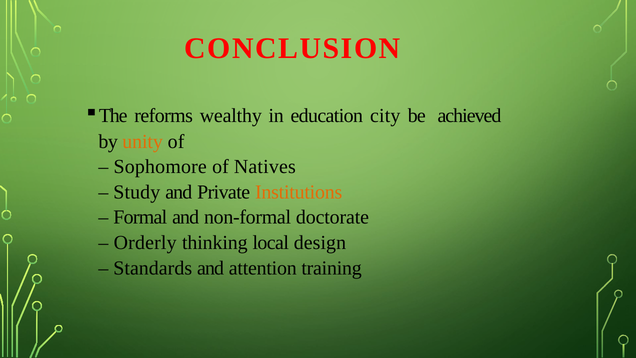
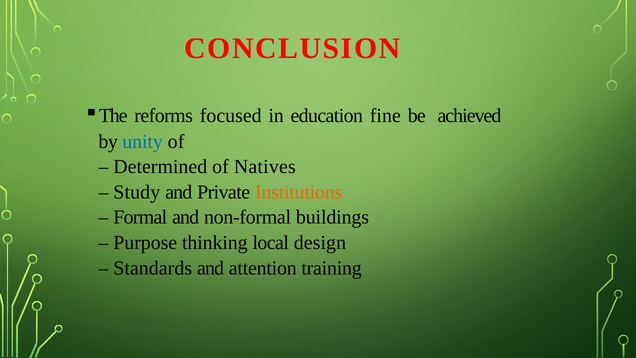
wealthy: wealthy -> focused
city: city -> fine
unity colour: orange -> blue
Sophomore: Sophomore -> Determined
doctorate: doctorate -> buildings
Orderly: Orderly -> Purpose
